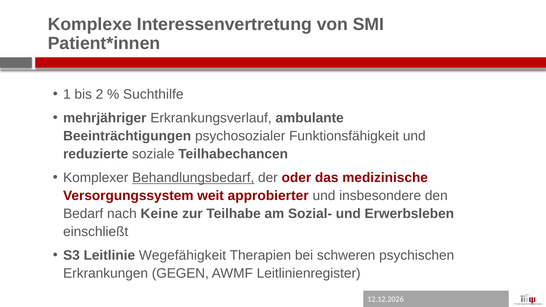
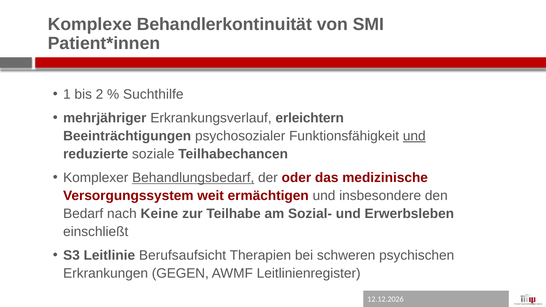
Interessenvertretung: Interessenvertretung -> Behandlerkontinuität
ambulante: ambulante -> erleichtern
und at (414, 136) underline: none -> present
approbierter: approbierter -> ermächtigen
Wegefähigkeit: Wegefähigkeit -> Berufsaufsicht
